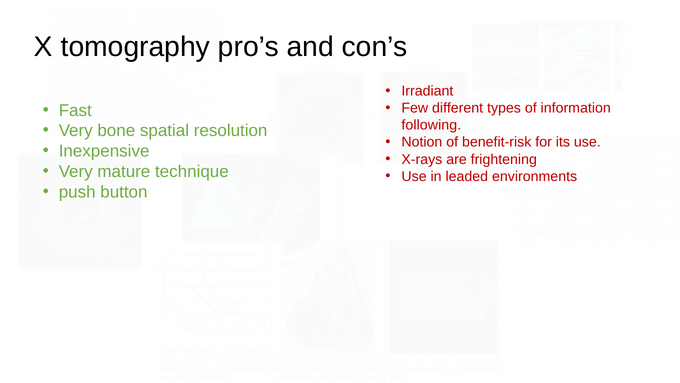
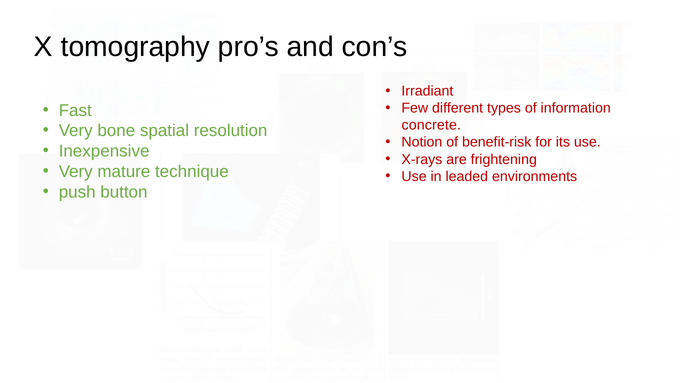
following: following -> concrete
